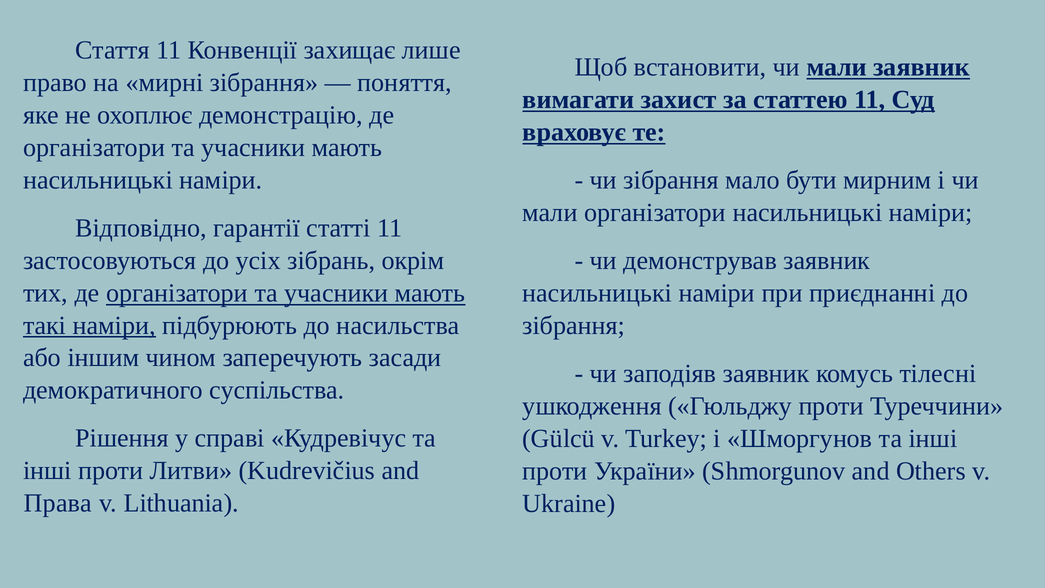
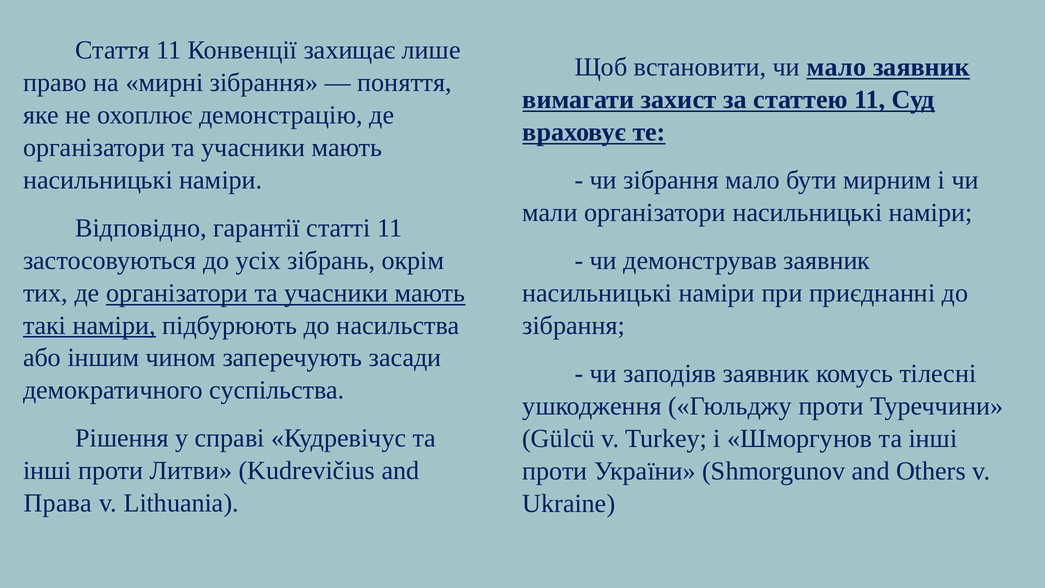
встановити чи мали: мали -> мало
